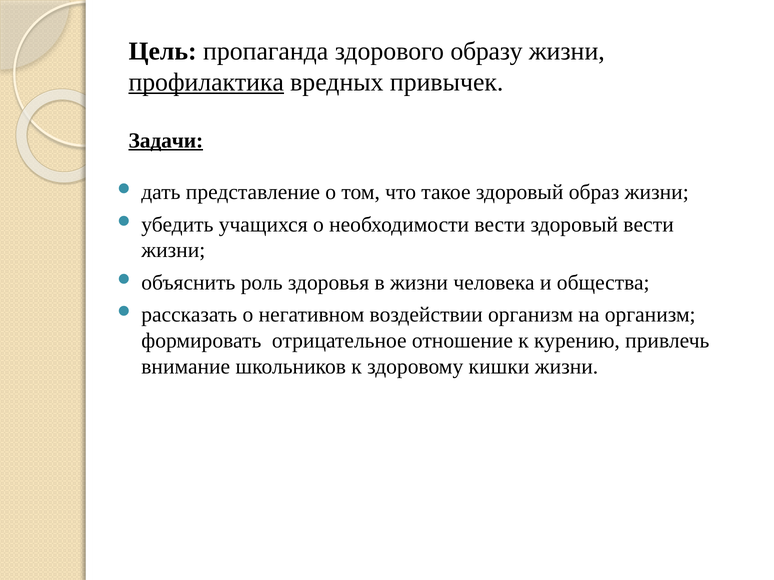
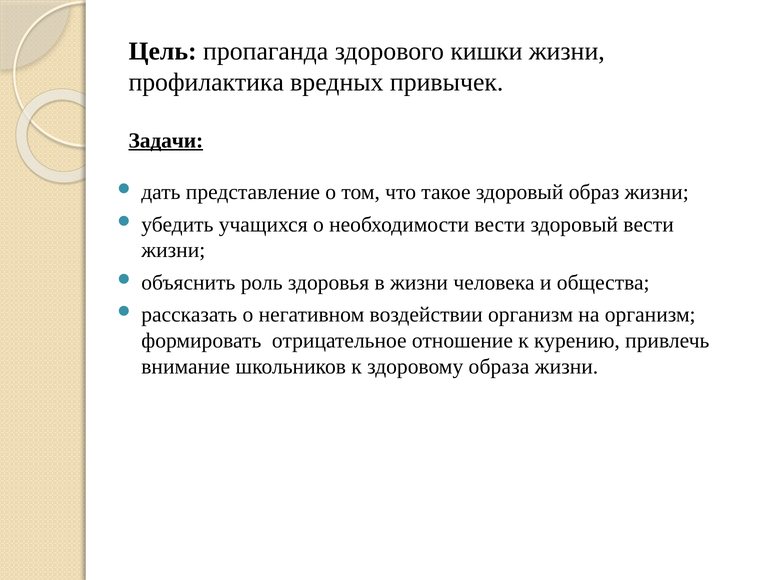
образу: образу -> кишки
профилактика underline: present -> none
кишки: кишки -> образа
